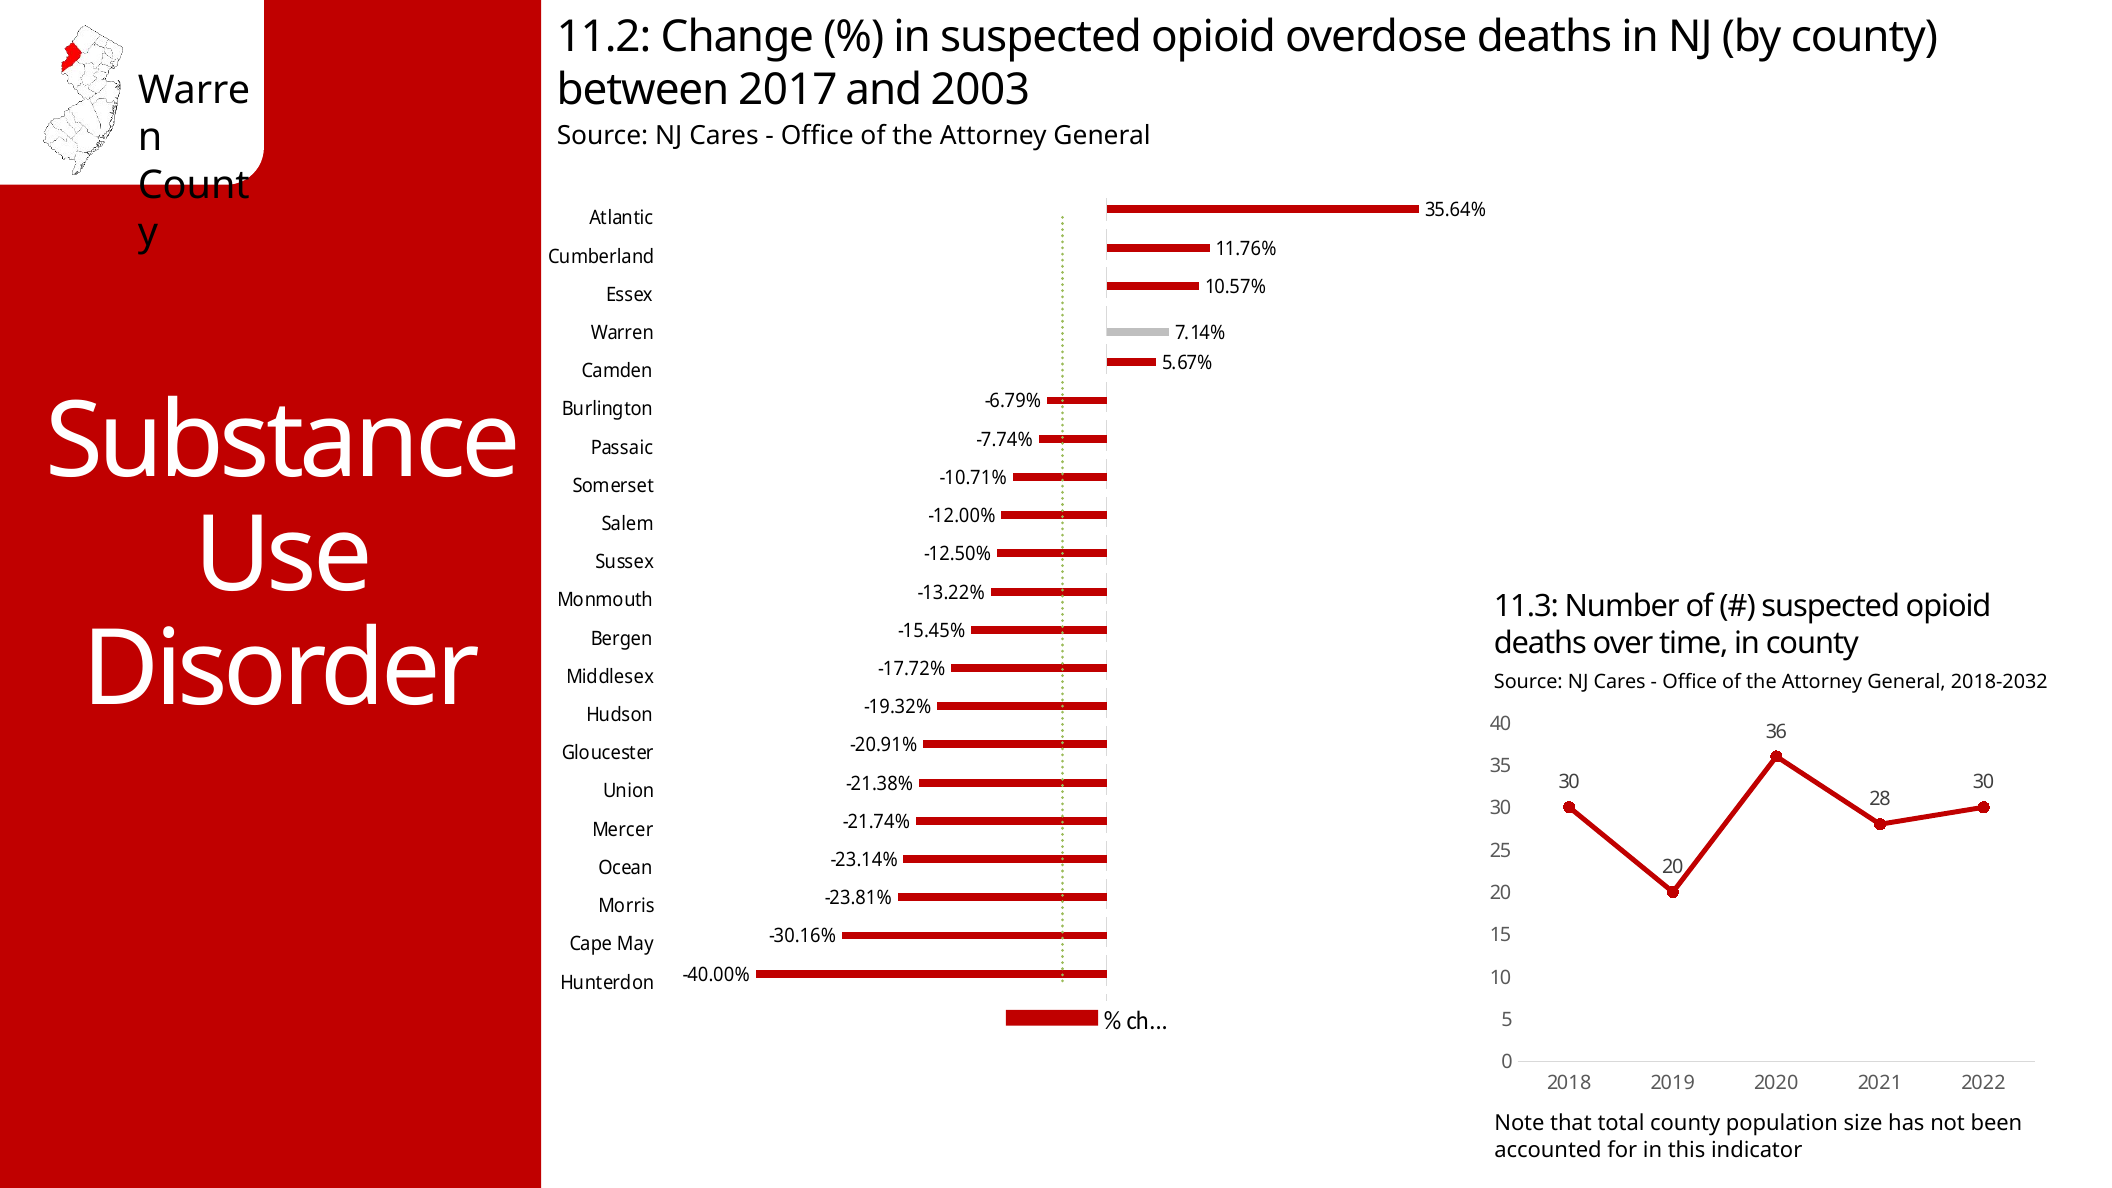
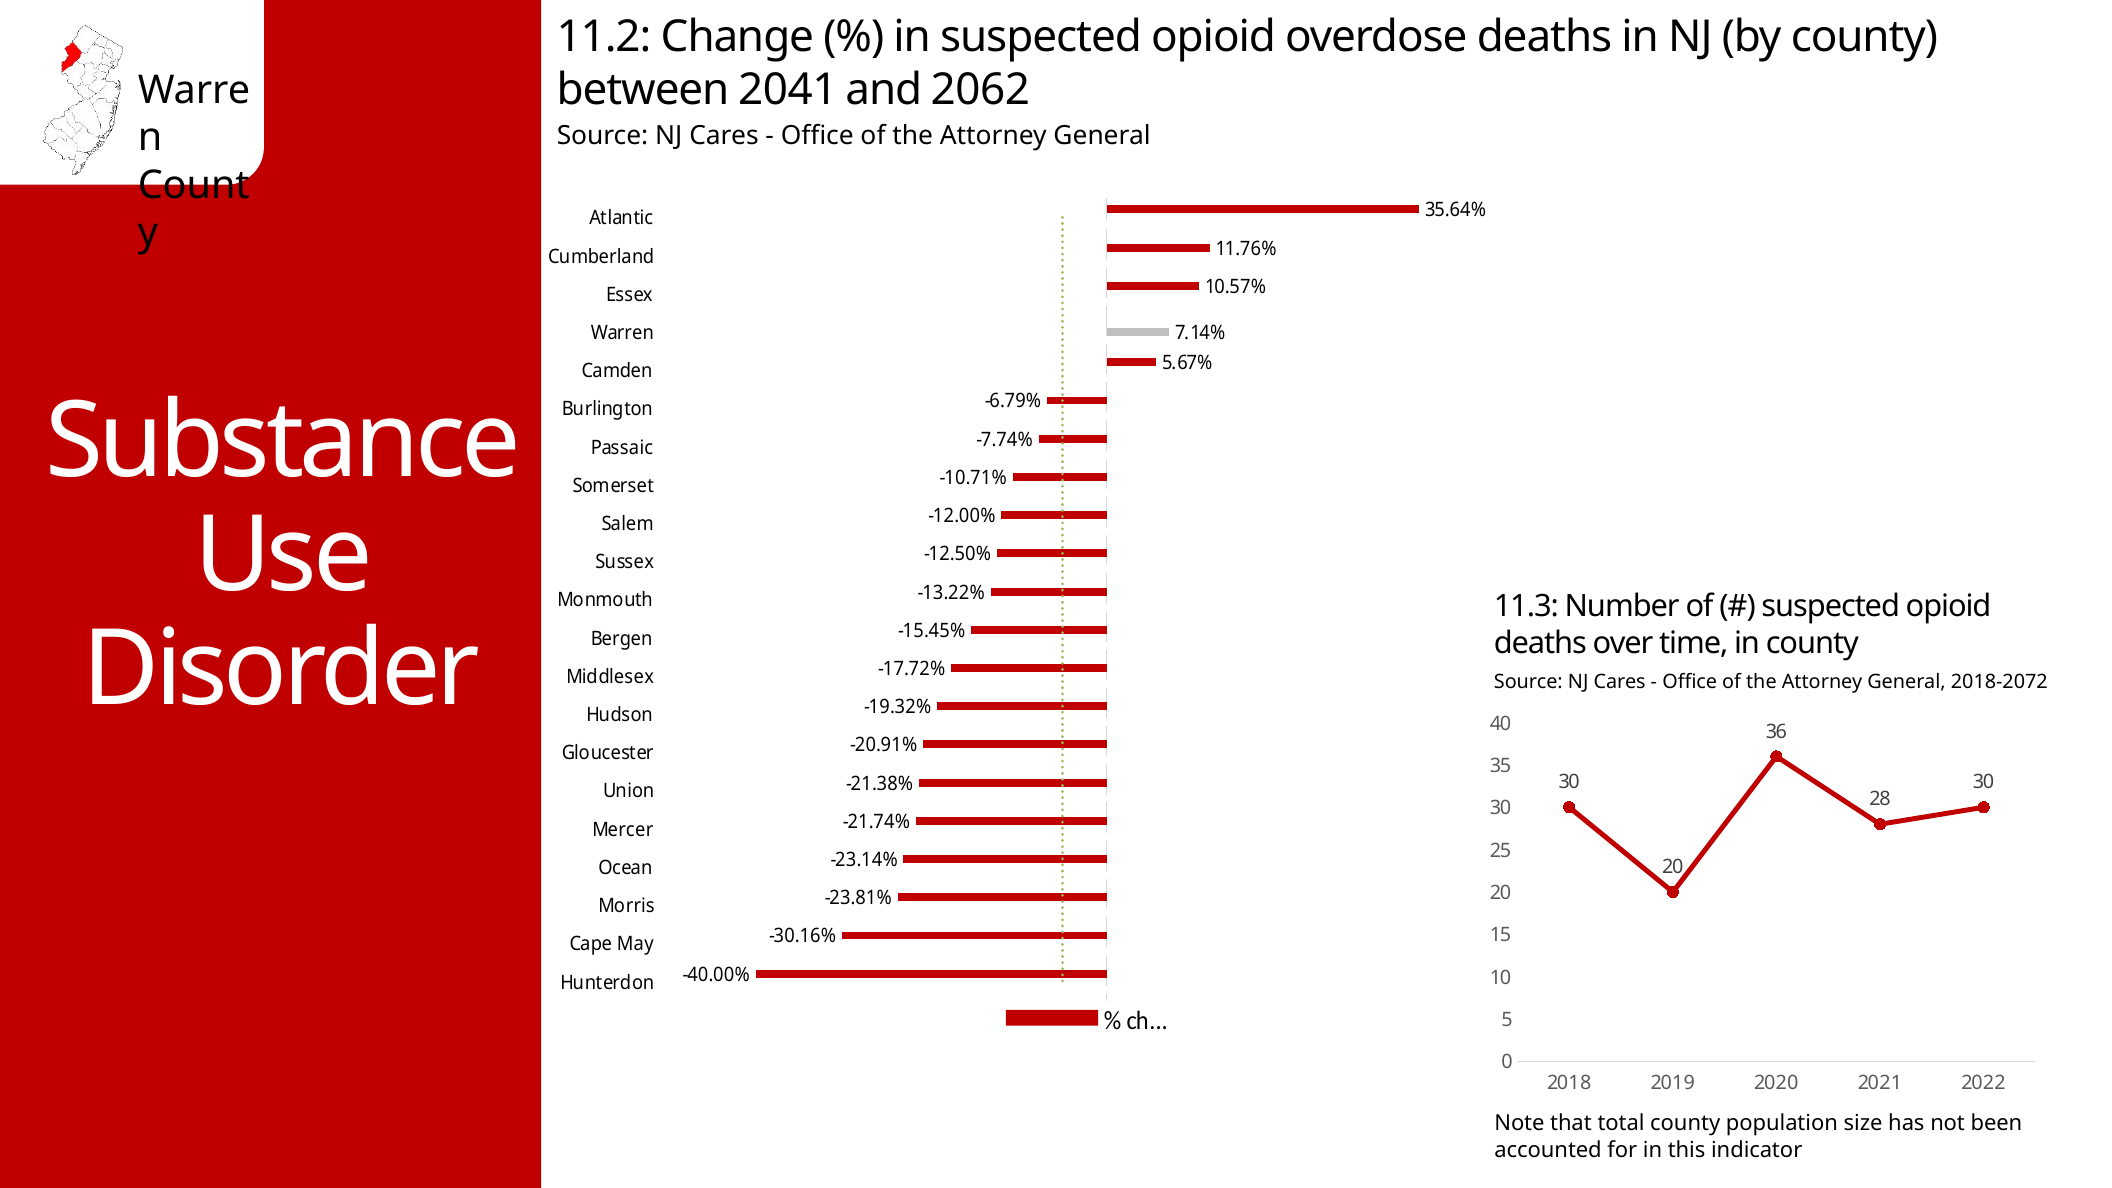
2017: 2017 -> 2041
2003: 2003 -> 2062
2018-2032: 2018-2032 -> 2018-2072
